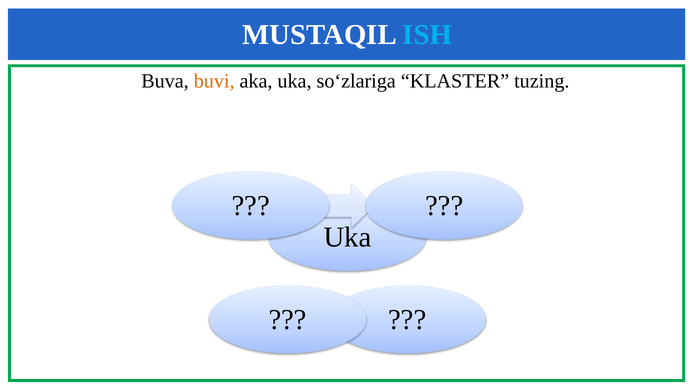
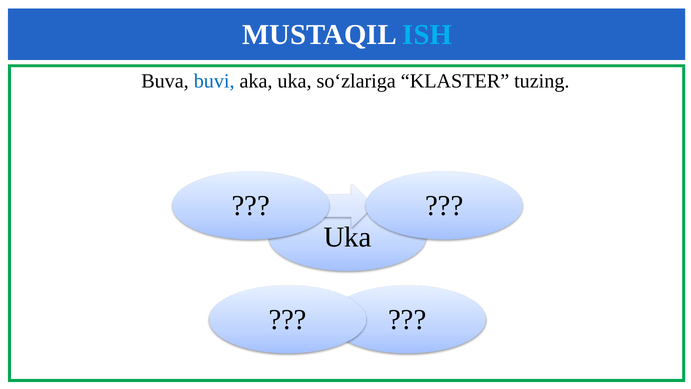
buvi colour: orange -> blue
